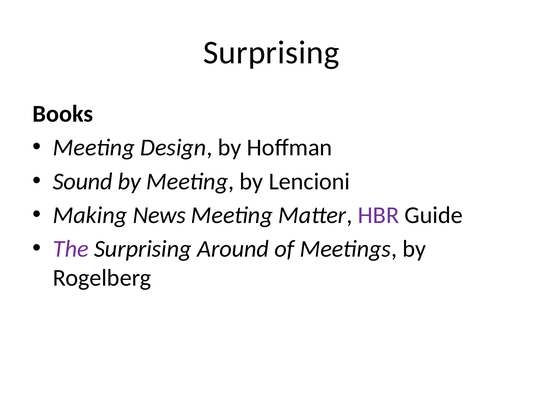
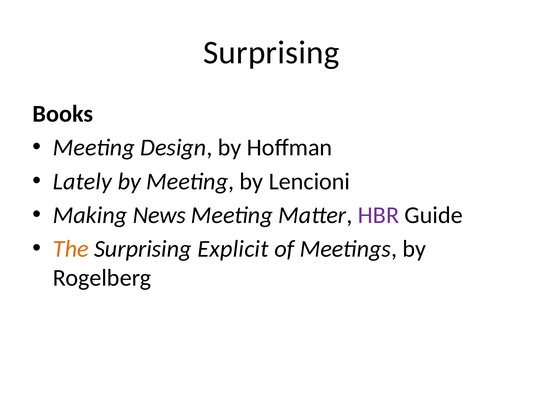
Sound: Sound -> Lately
The colour: purple -> orange
Around: Around -> Explicit
